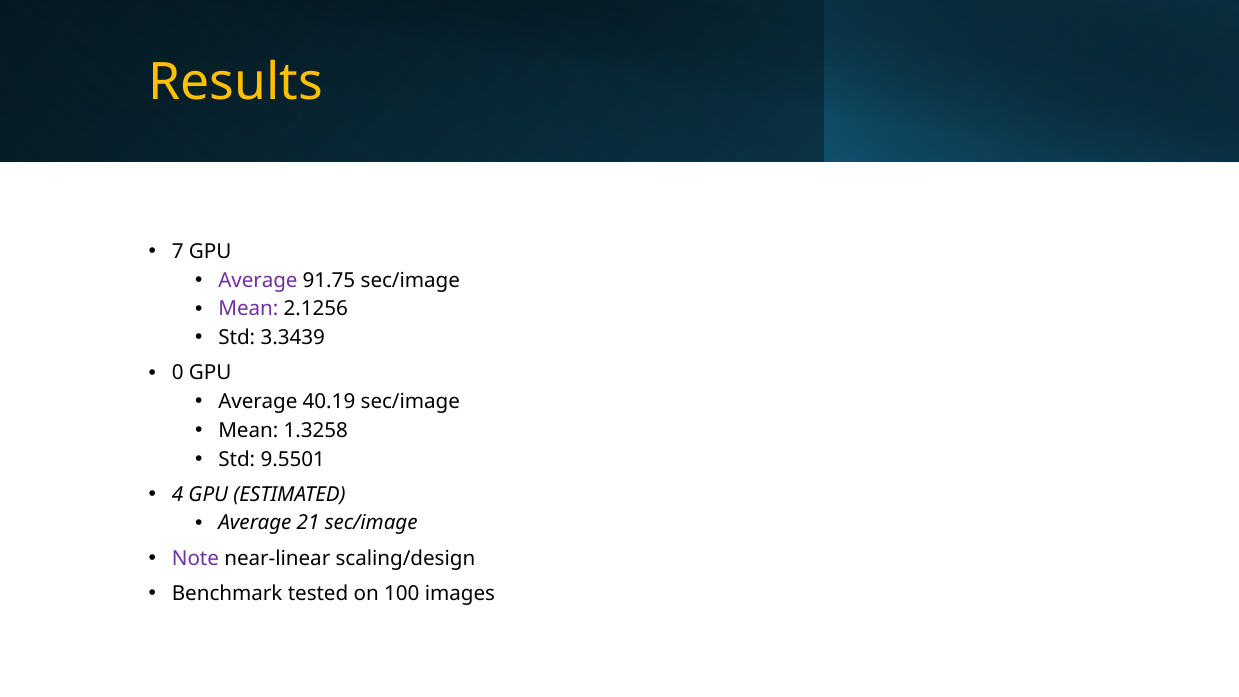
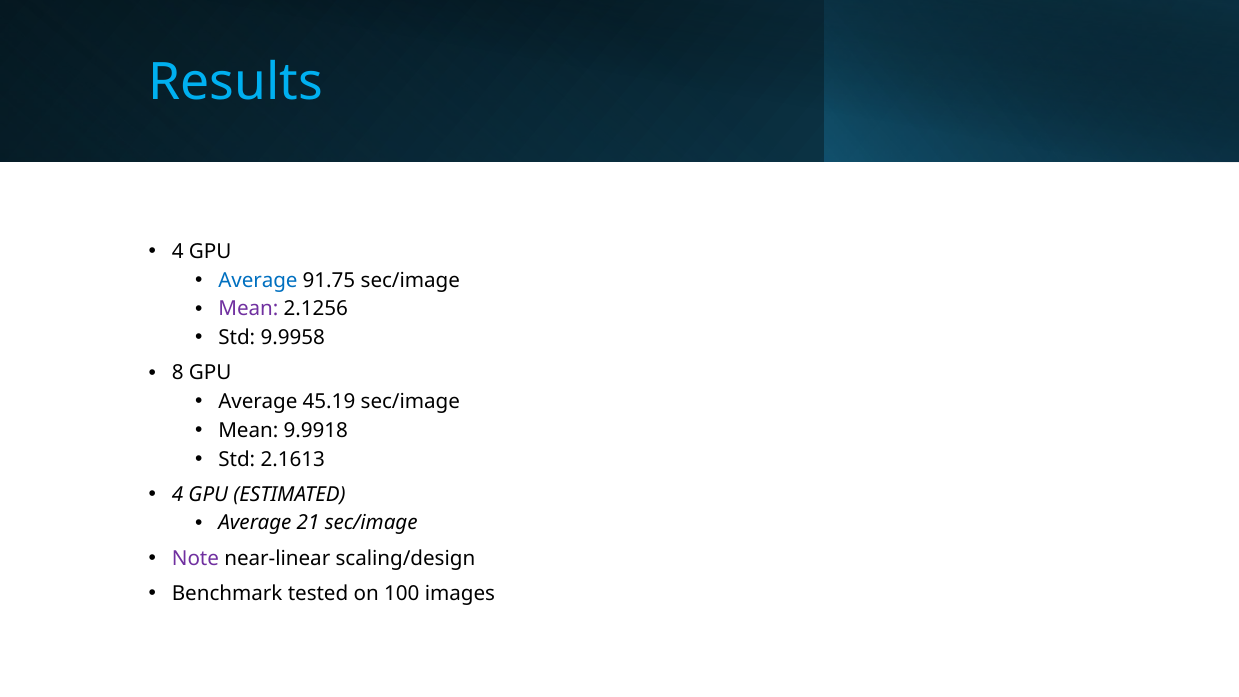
Results colour: yellow -> light blue
7 at (178, 252): 7 -> 4
Average at (258, 280) colour: purple -> blue
3.3439: 3.3439 -> 9.9958
0: 0 -> 8
40.19: 40.19 -> 45.19
1.3258: 1.3258 -> 9.9918
9.5501: 9.5501 -> 2.1613
